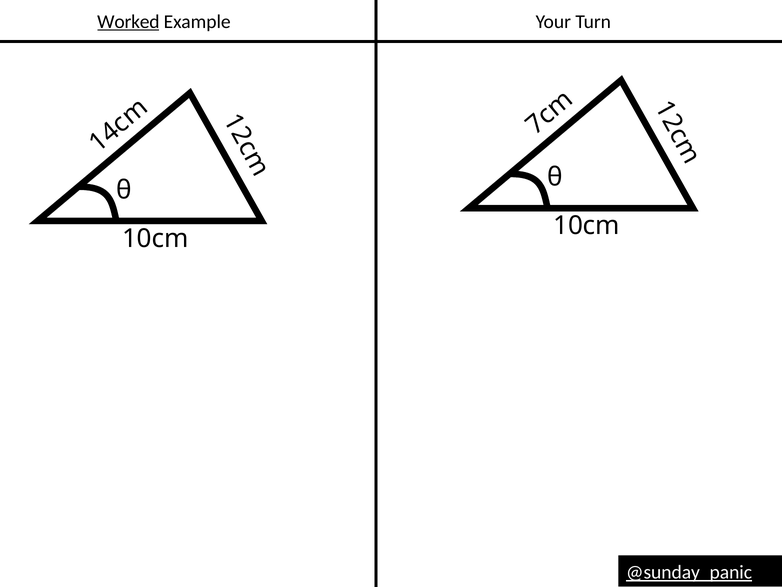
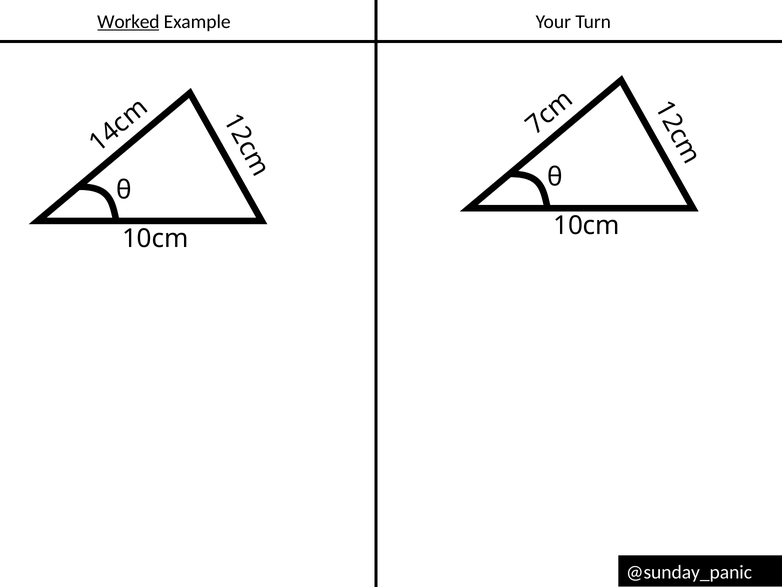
@sunday_panic underline: present -> none
